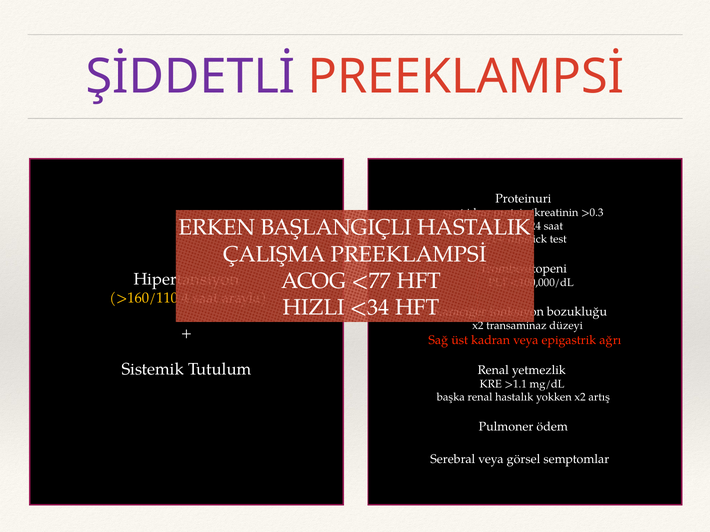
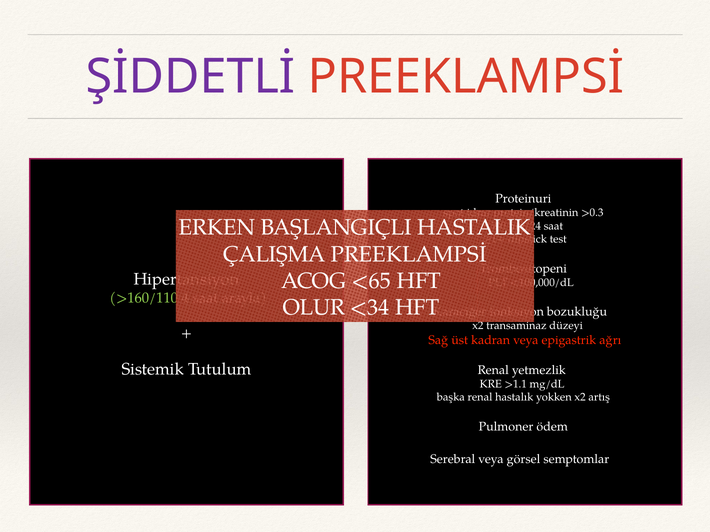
<77: <77 -> <65
>160/110 colour: yellow -> light green
HIZLI: HIZLI -> OLUR
